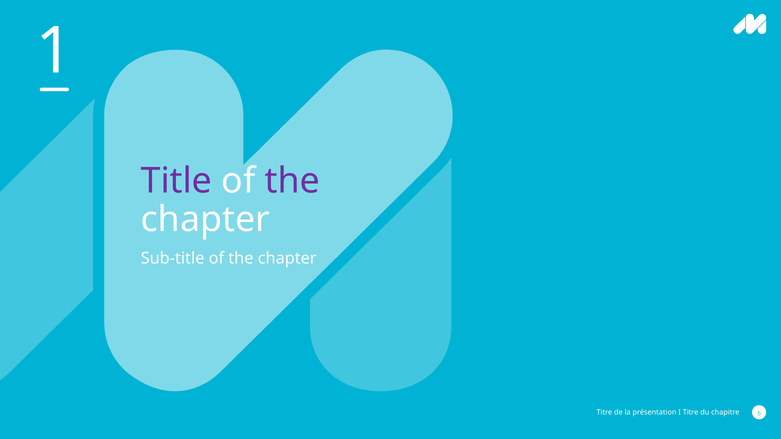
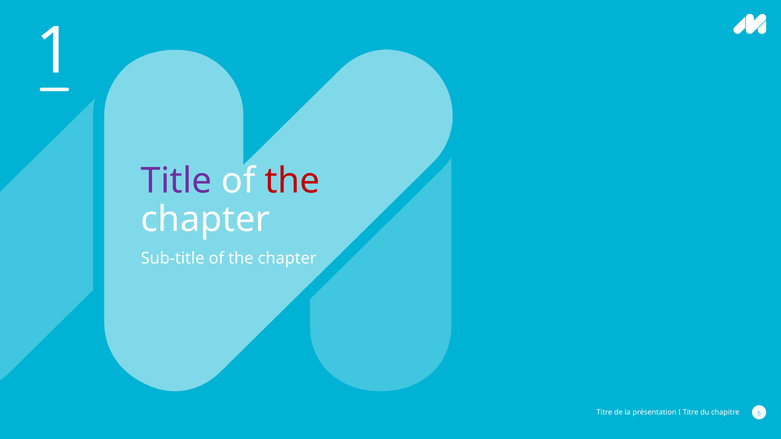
the at (292, 181) colour: purple -> red
